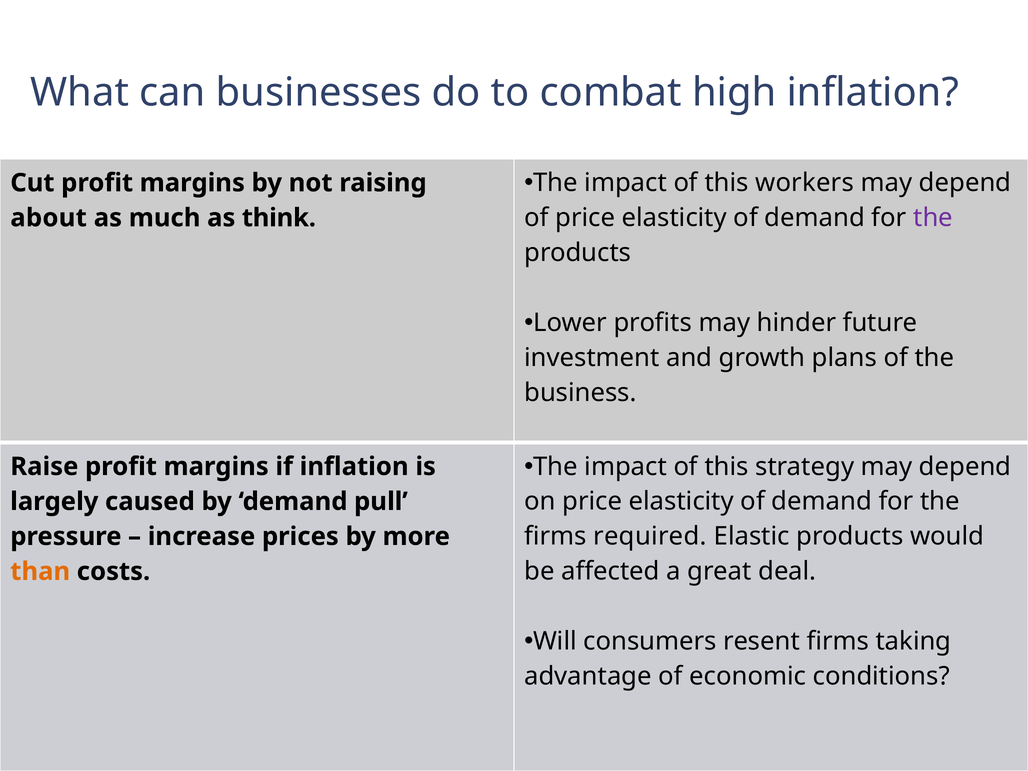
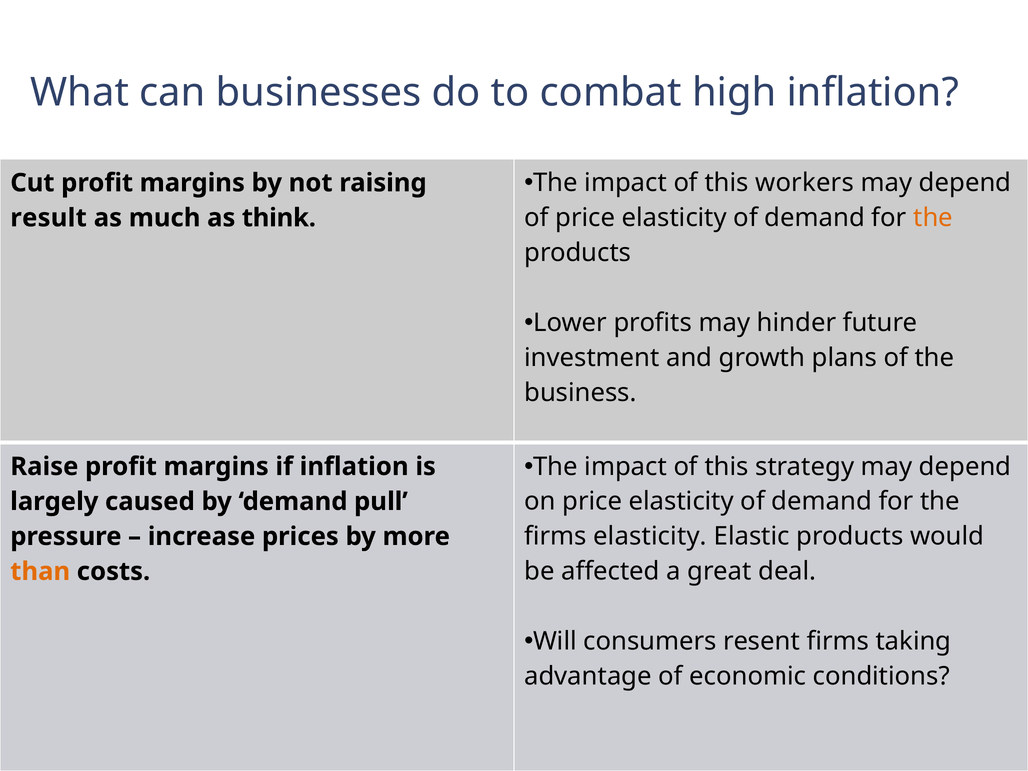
the at (933, 218) colour: purple -> orange
about: about -> result
firms required: required -> elasticity
